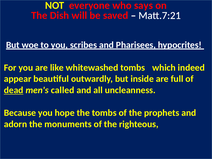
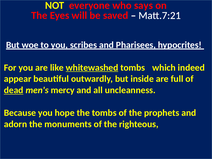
Dish: Dish -> Eyes
whitewashed underline: none -> present
called: called -> mercy
